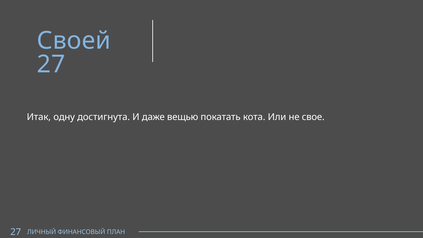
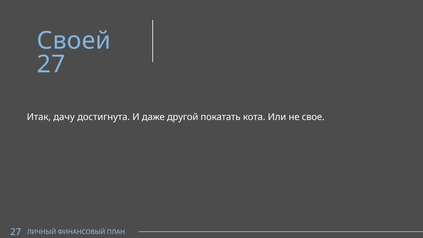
одну: одну -> дачу
вещью: вещью -> другой
